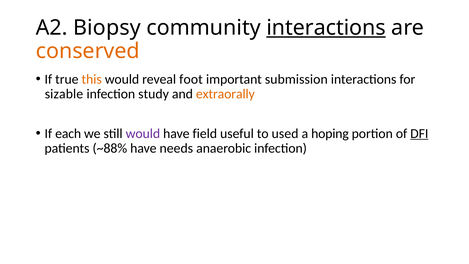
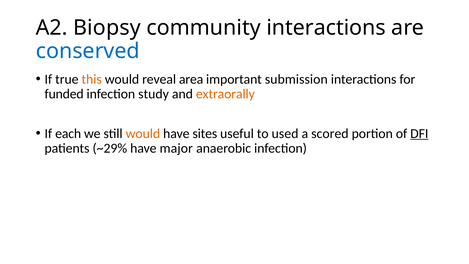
interactions at (326, 28) underline: present -> none
conserved colour: orange -> blue
foot: foot -> area
sizable: sizable -> funded
would at (143, 133) colour: purple -> orange
field: field -> sites
hoping: hoping -> scored
~88%: ~88% -> ~29%
needs: needs -> major
